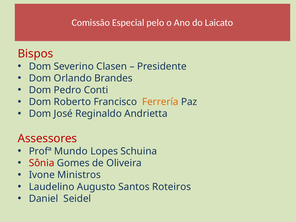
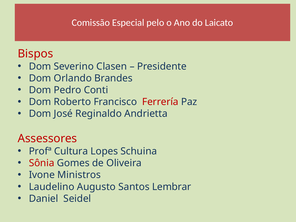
Ferrería colour: orange -> red
Mundo: Mundo -> Cultura
Roteiros: Roteiros -> Lembrar
